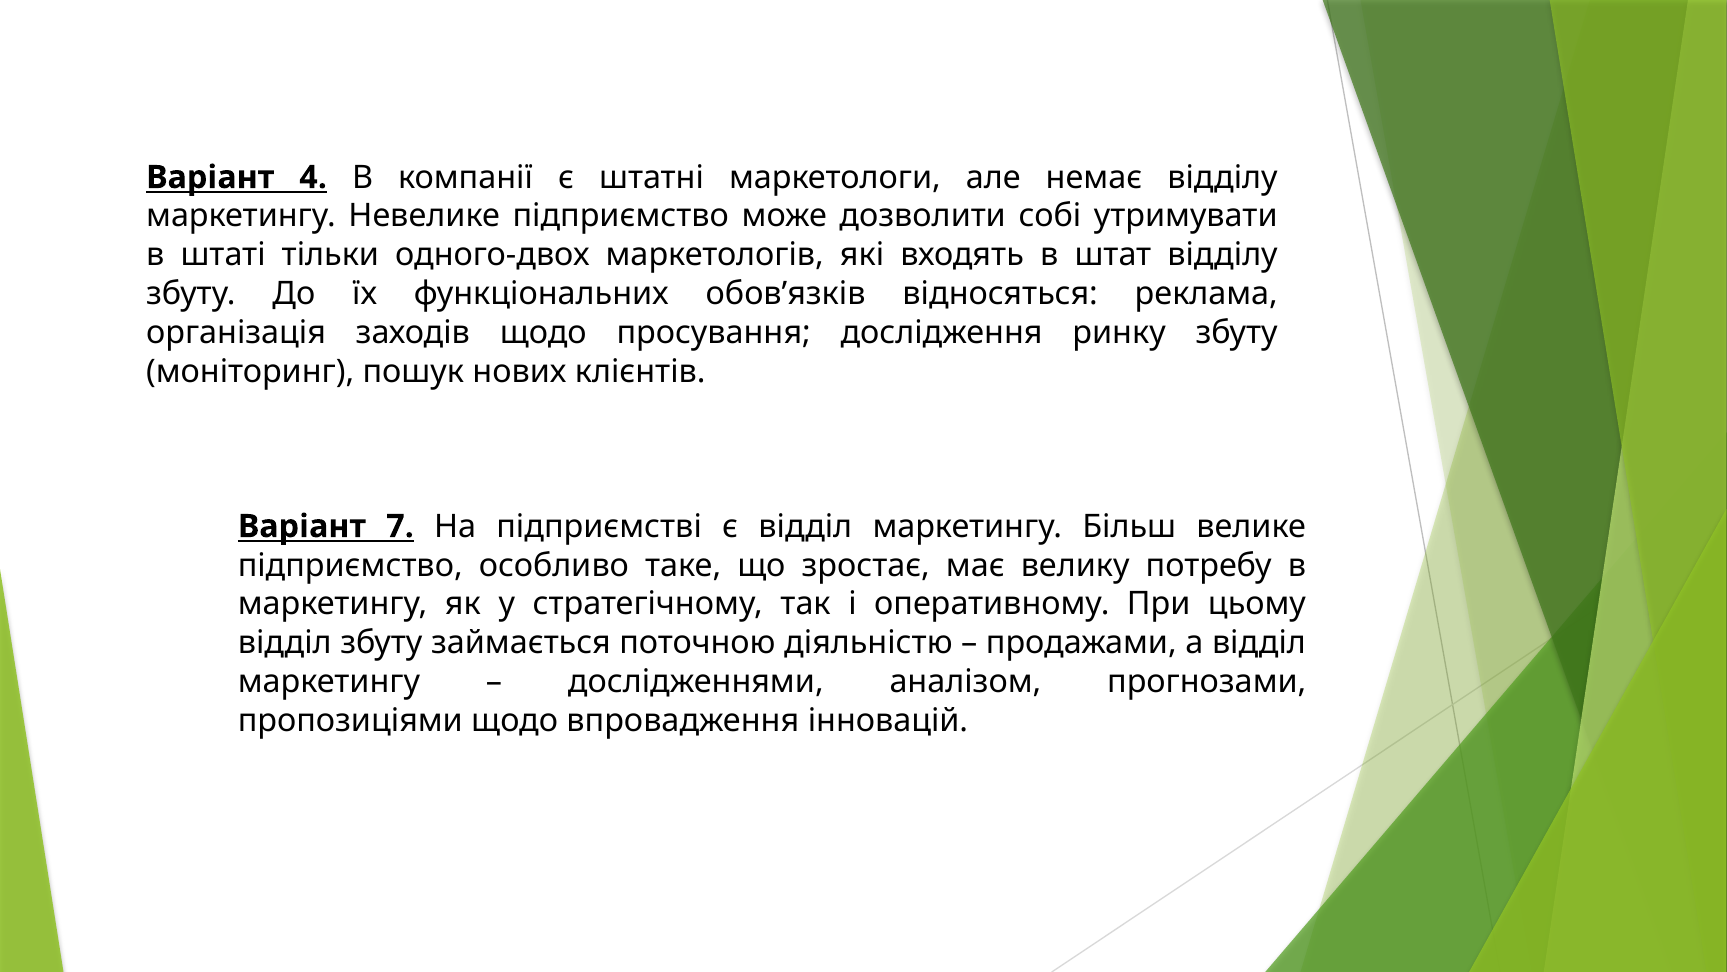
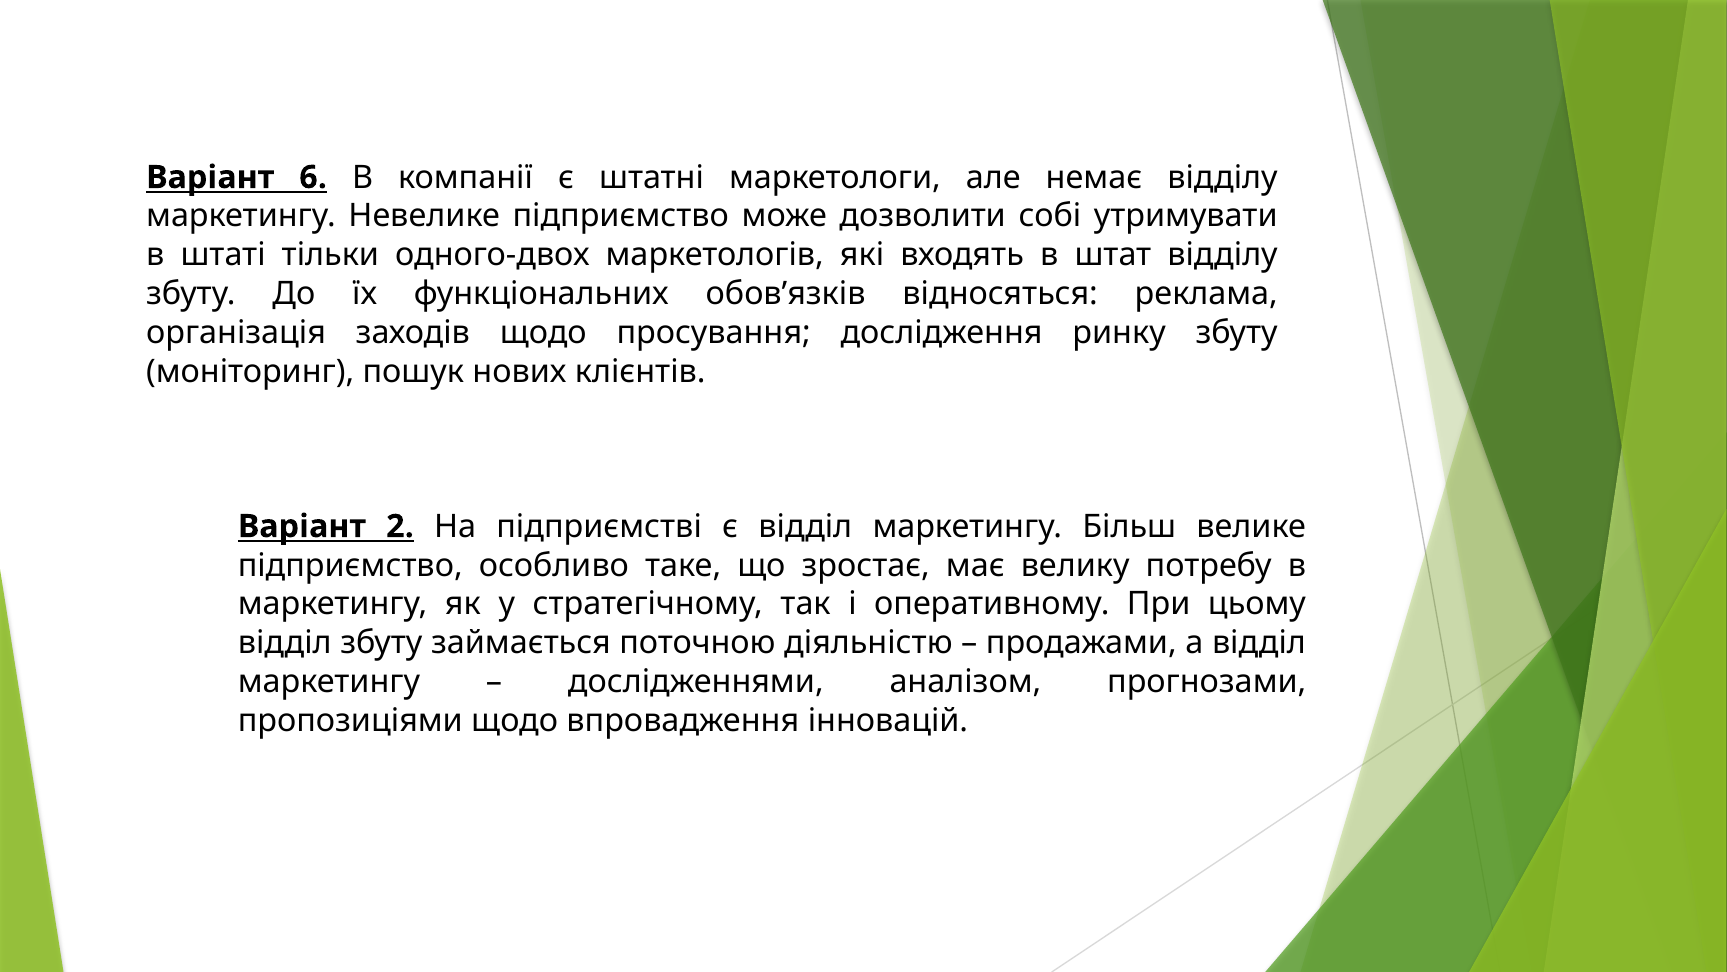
4: 4 -> 6
7: 7 -> 2
